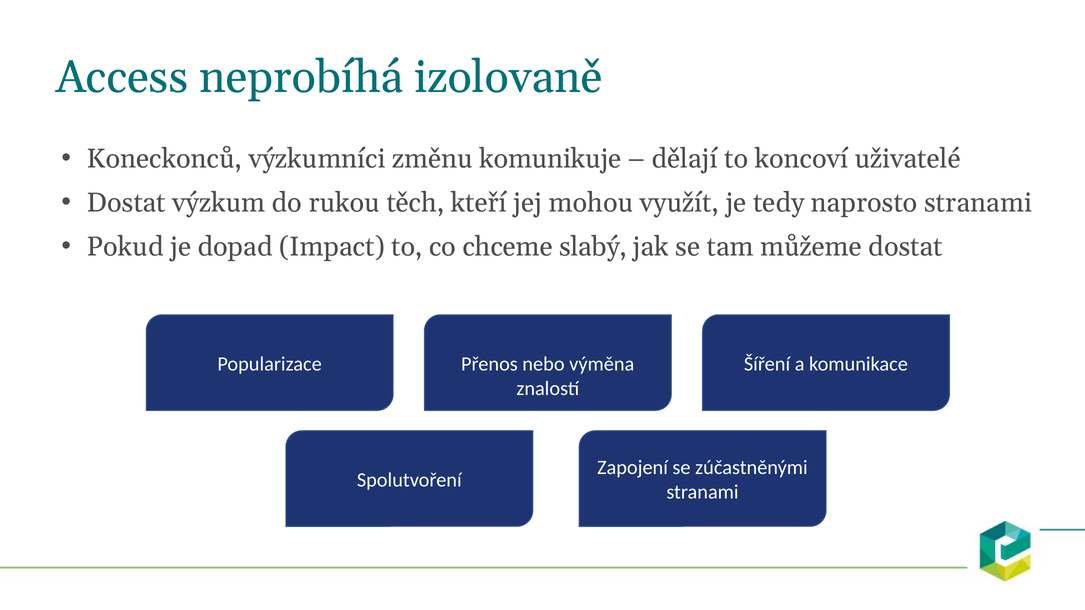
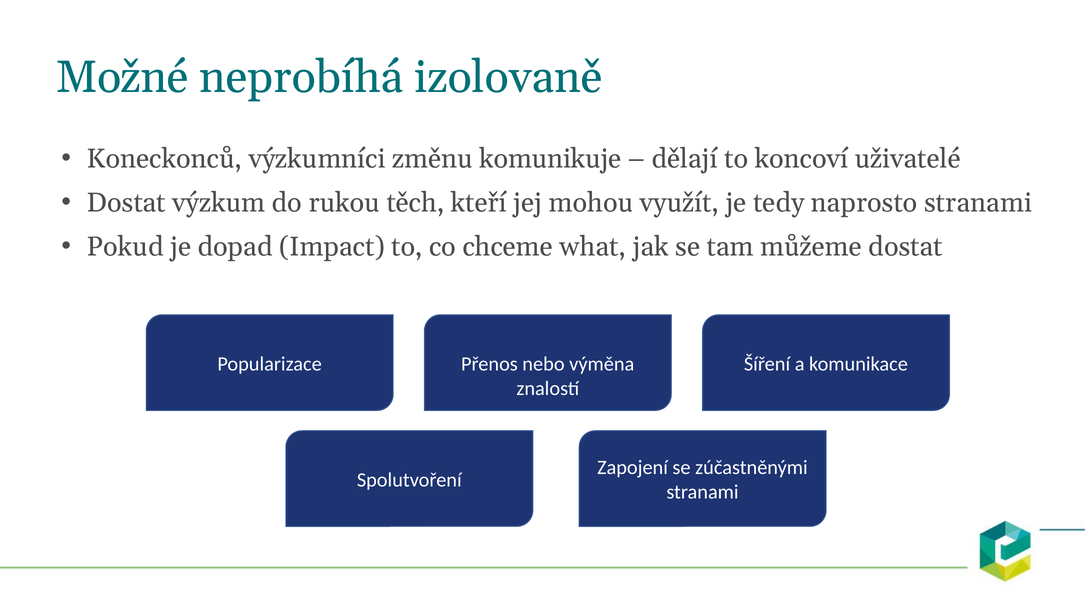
Access: Access -> Možné
slabý: slabý -> what
